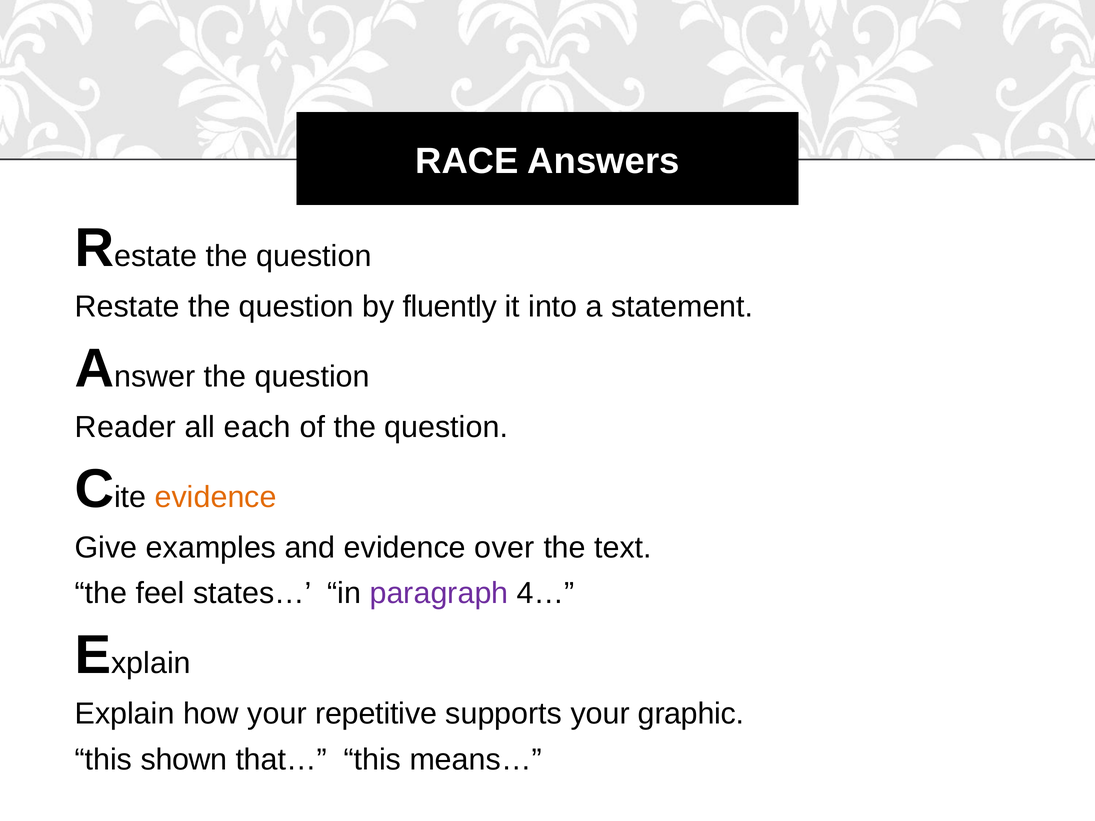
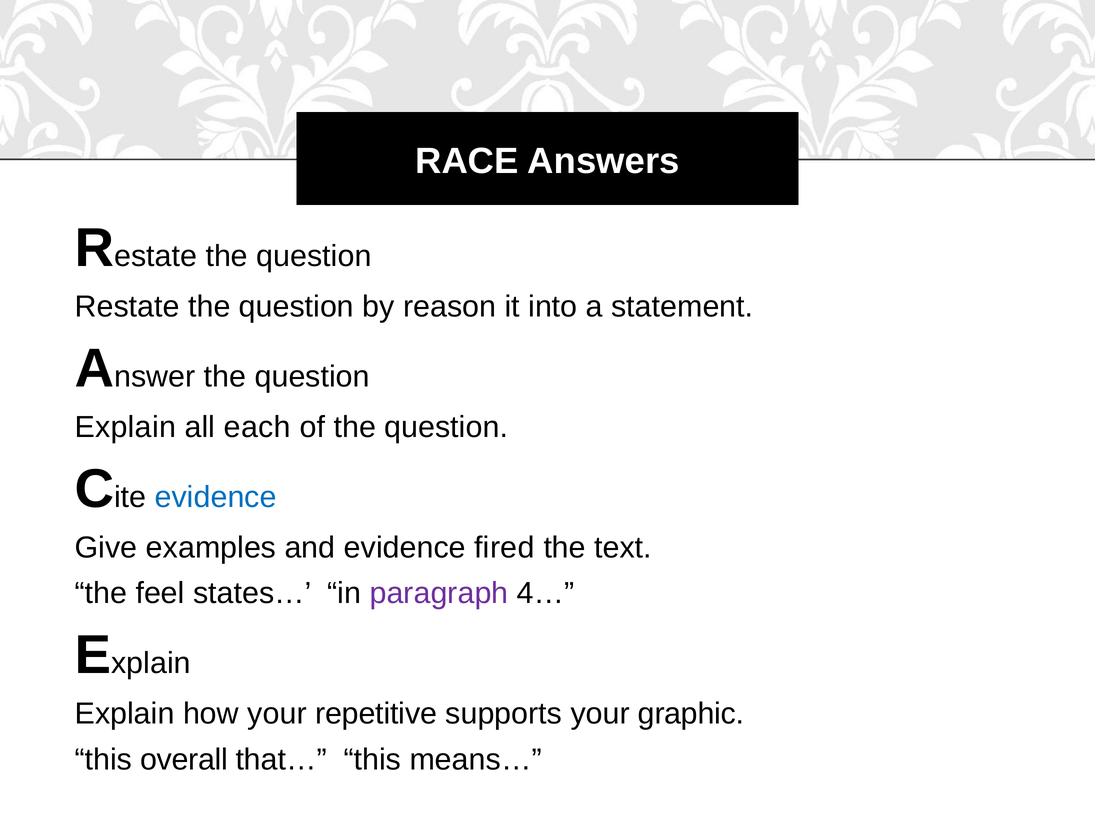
fluently: fluently -> reason
Reader at (125, 427): Reader -> Explain
evidence at (216, 497) colour: orange -> blue
over: over -> fired
shown: shown -> overall
